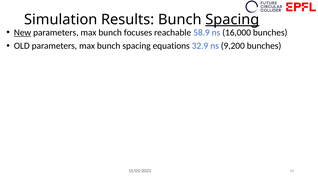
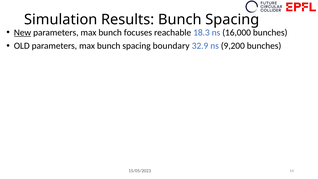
Spacing at (232, 19) underline: present -> none
58.9: 58.9 -> 18.3
equations: equations -> boundary
